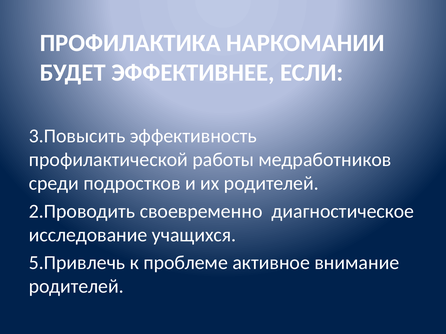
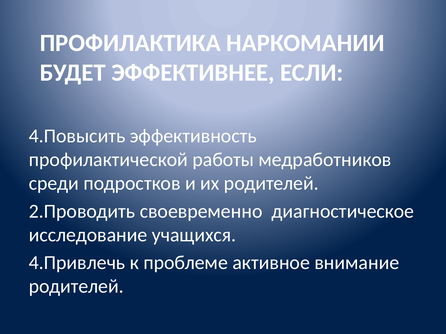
3.Повысить: 3.Повысить -> 4.Повысить
5.Привлечь: 5.Привлечь -> 4.Привлечь
